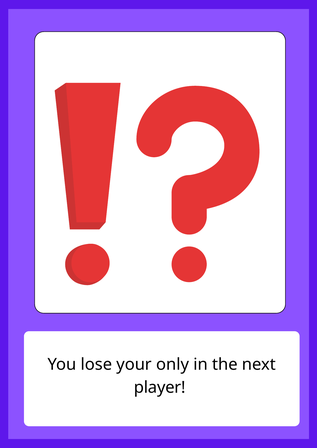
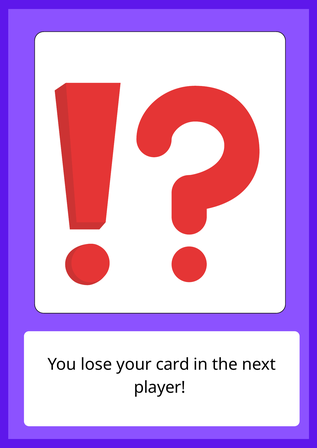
only: only -> card
